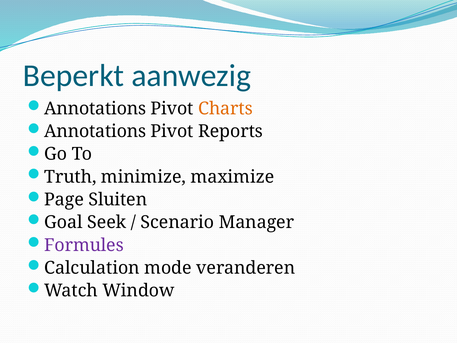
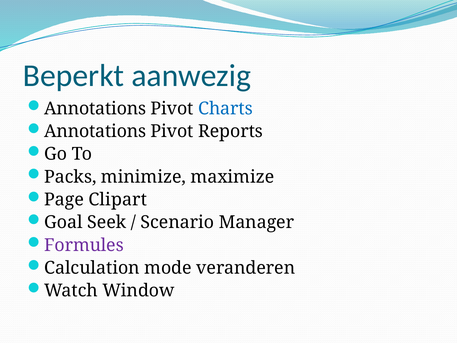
Charts colour: orange -> blue
Truth: Truth -> Packs
Sluiten: Sluiten -> Clipart
